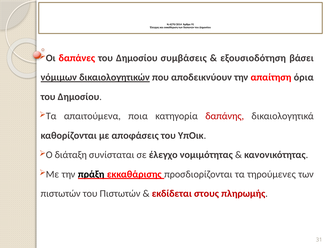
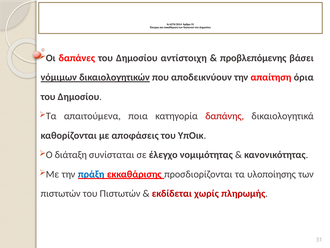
συμβάσεις: συμβάσεις -> αντίστοιχη
εξουσιοδότηση: εξουσιοδότηση -> προβλεπόμενης
πράξη colour: black -> blue
τηρούμενες: τηρούμενες -> υλοποίησης
στους: στους -> χωρίς
